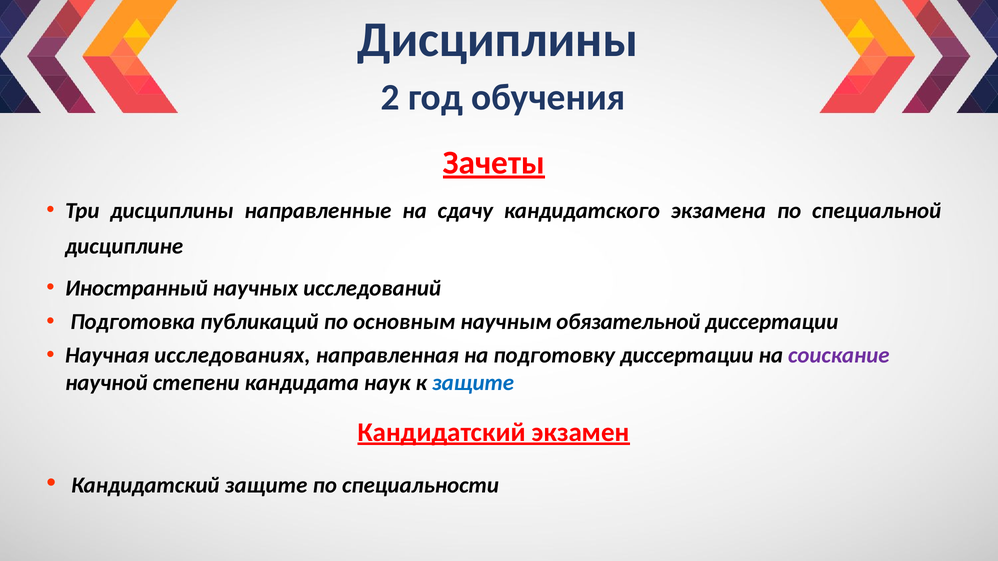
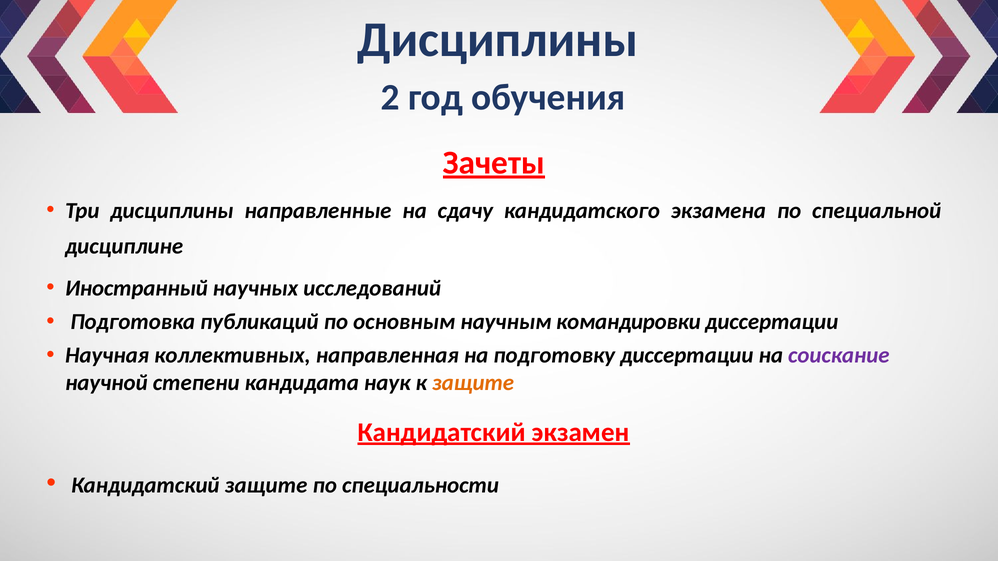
обязательной: обязательной -> командировки
исследованиях: исследованиях -> коллективных
защите at (473, 383) colour: blue -> orange
